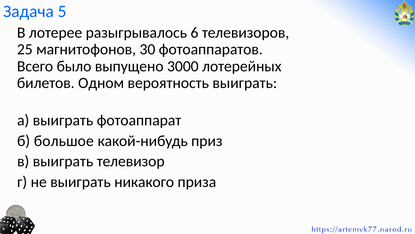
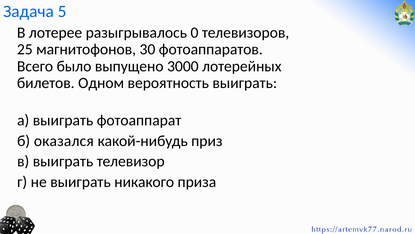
6: 6 -> 0
большое: большое -> оказался
